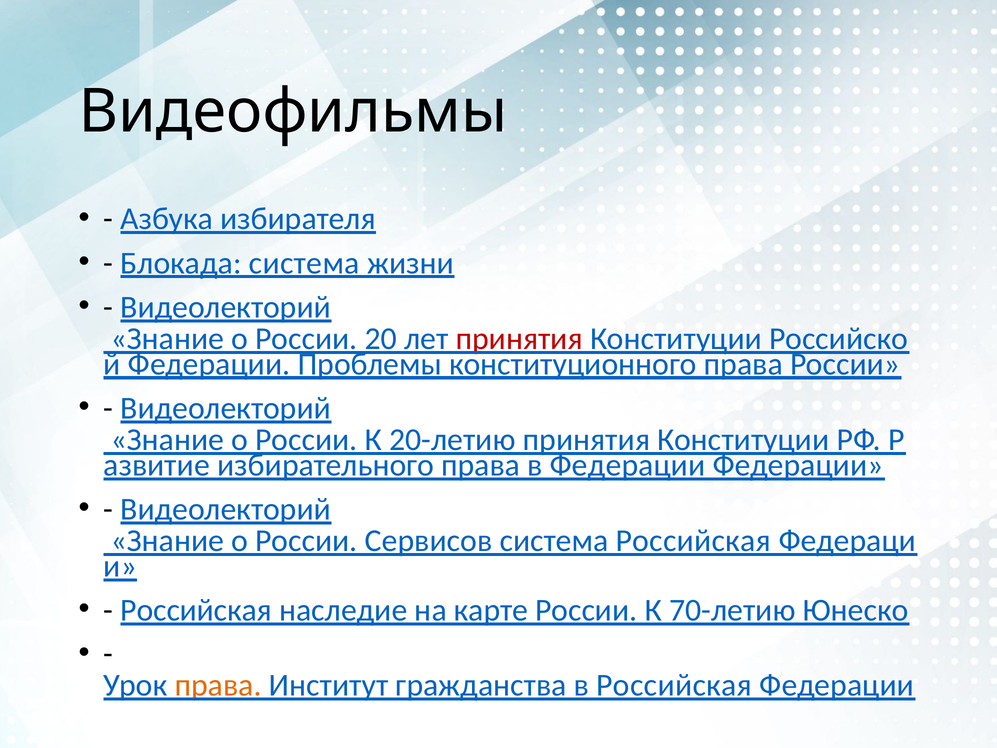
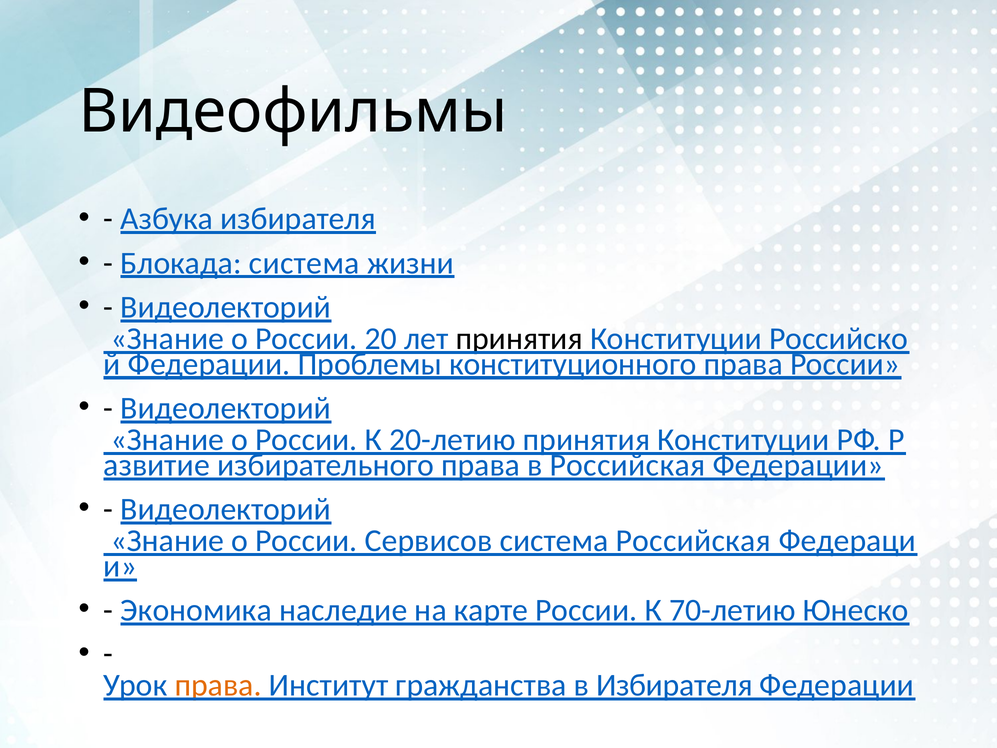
принятия at (519, 339) colour: red -> black
в Федерации: Федерации -> Российская
Российская at (196, 610): Российская -> Экономика
в Российская: Российская -> Избирателя
